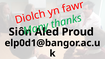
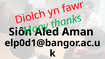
Proud: Proud -> Aman
